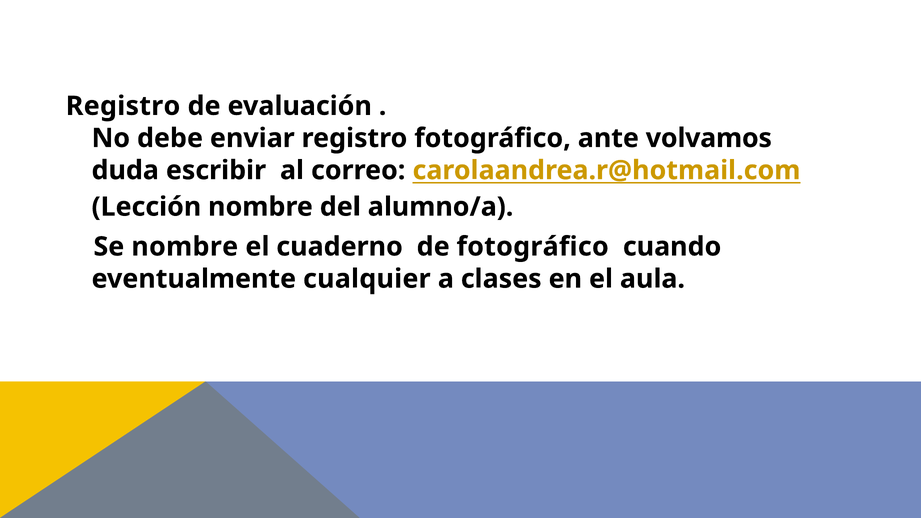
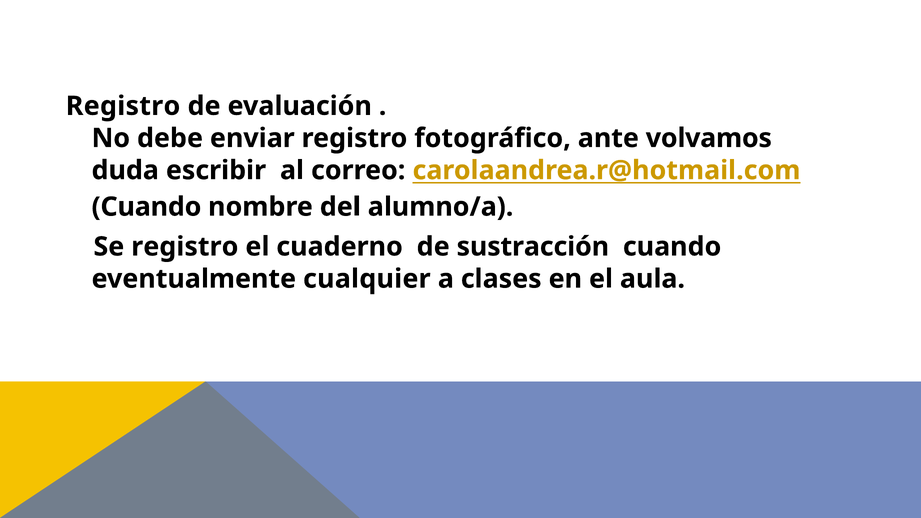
Lección at (146, 207): Lección -> Cuando
Se nombre: nombre -> registro
de fotográfico: fotográfico -> sustracción
